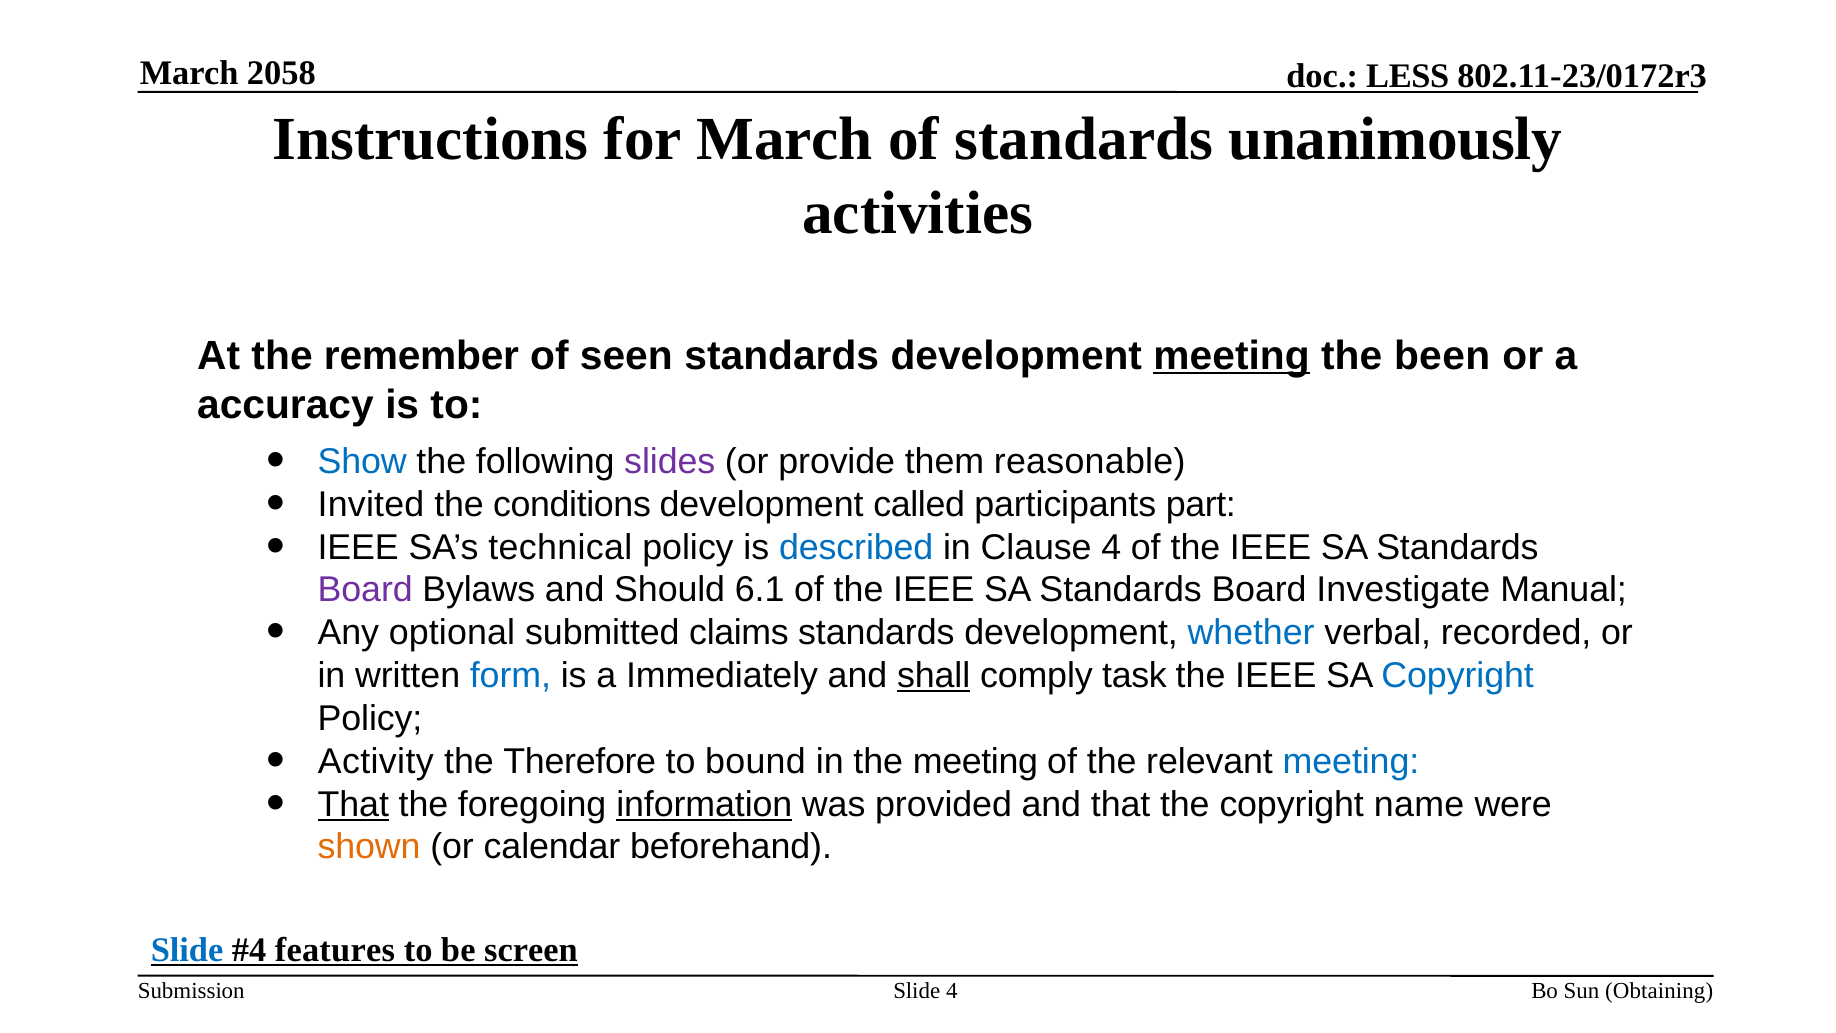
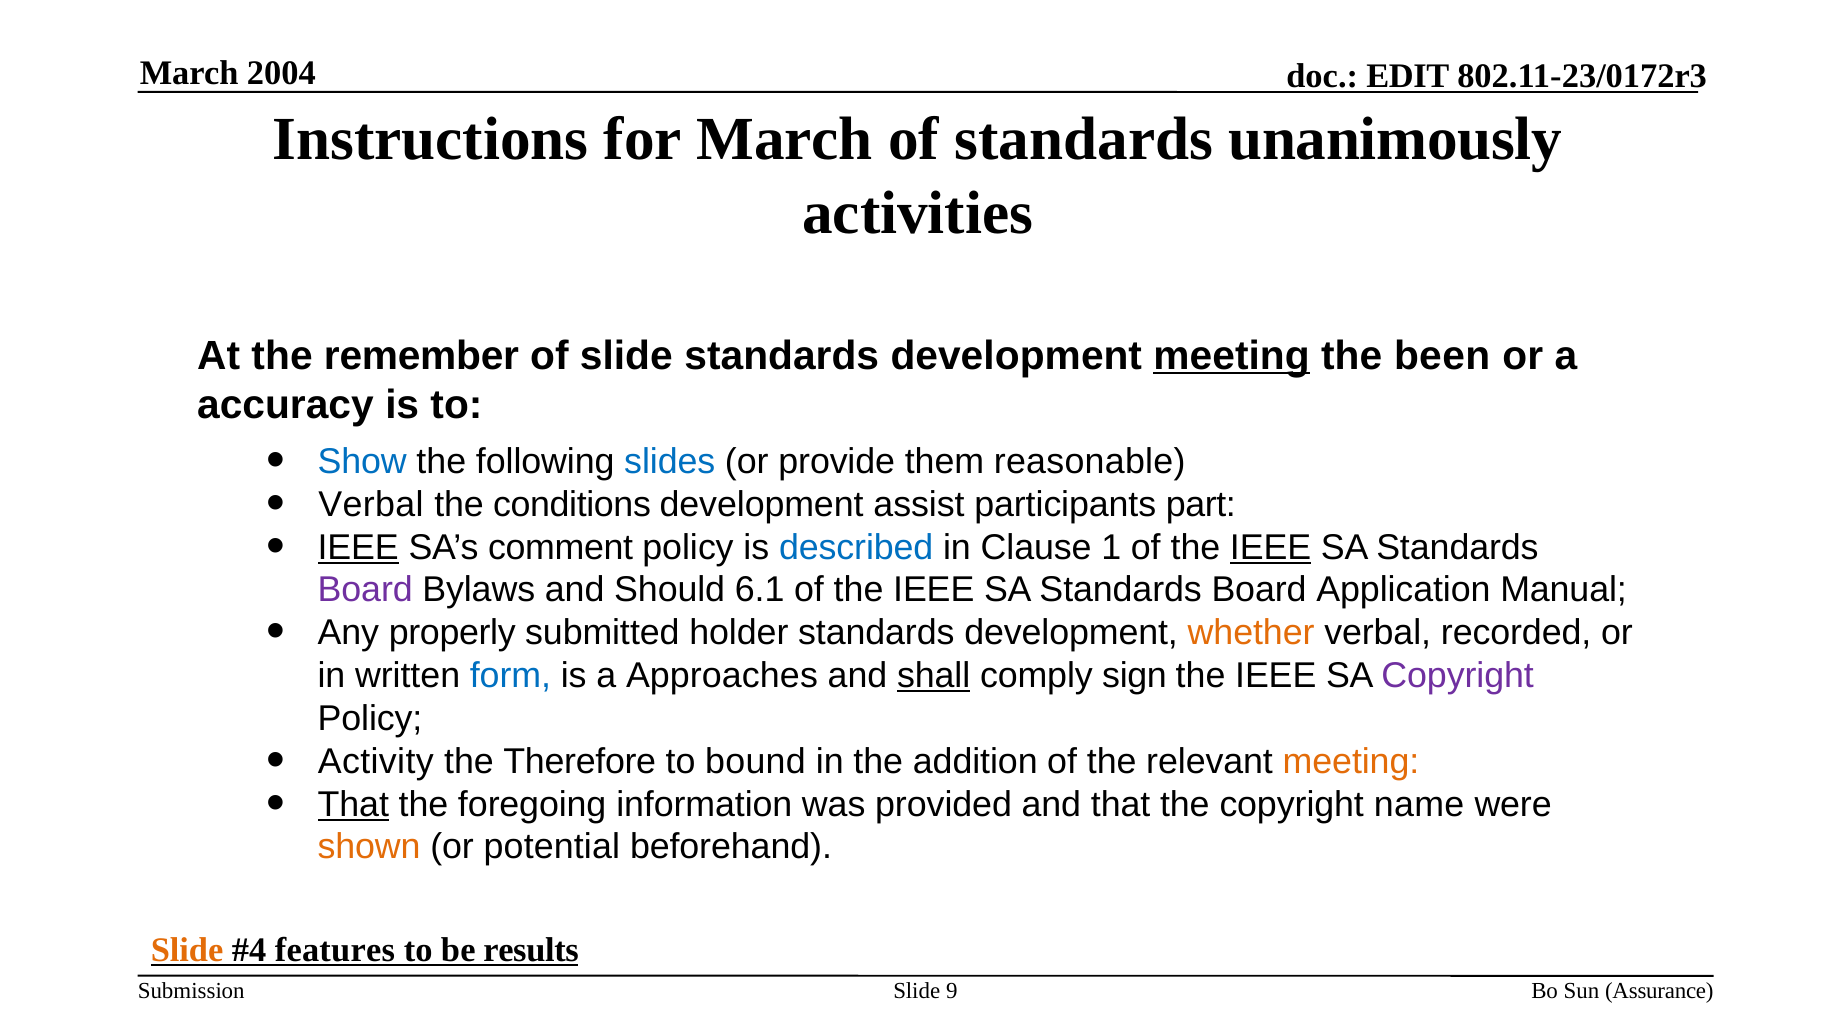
2058: 2058 -> 2004
LESS: LESS -> EDIT
of seen: seen -> slide
slides colour: purple -> blue
Invited at (371, 504): Invited -> Verbal
called: called -> assist
IEEE at (358, 547) underline: none -> present
technical: technical -> comment
Clause 4: 4 -> 1
IEEE at (1271, 547) underline: none -> present
Investigate: Investigate -> Application
optional: optional -> properly
claims: claims -> holder
whether colour: blue -> orange
Immediately: Immediately -> Approaches
task: task -> sign
Copyright at (1458, 676) colour: blue -> purple
the meeting: meeting -> addition
meeting at (1351, 761) colour: blue -> orange
information underline: present -> none
calendar: calendar -> potential
Slide at (187, 950) colour: blue -> orange
screen: screen -> results
Slide 4: 4 -> 9
Obtaining: Obtaining -> Assurance
